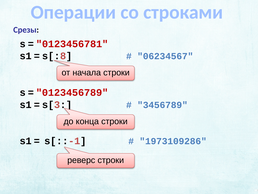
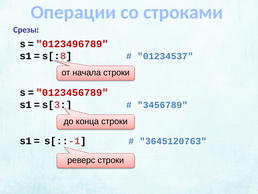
0123456781: 0123456781 -> 0123496789
06234567: 06234567 -> 01234537
1973109286: 1973109286 -> 3645120763
